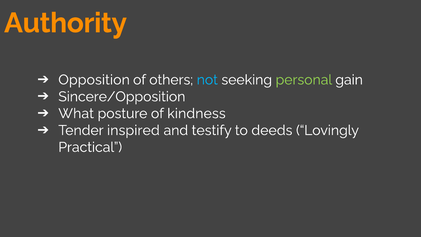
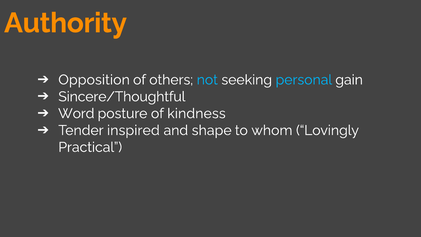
personal colour: light green -> light blue
Sincere/Opposition: Sincere/Opposition -> Sincere/Thoughtful
What: What -> Word
testify: testify -> shape
deeds: deeds -> whom
